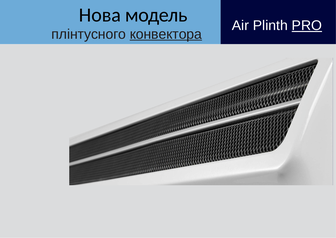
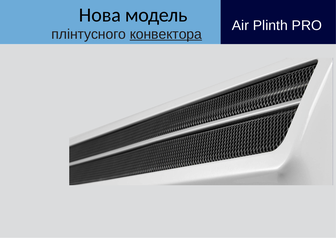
PRO underline: present -> none
